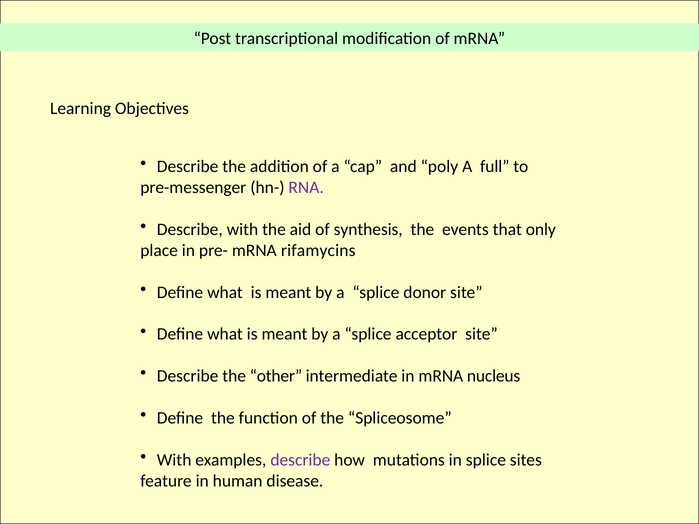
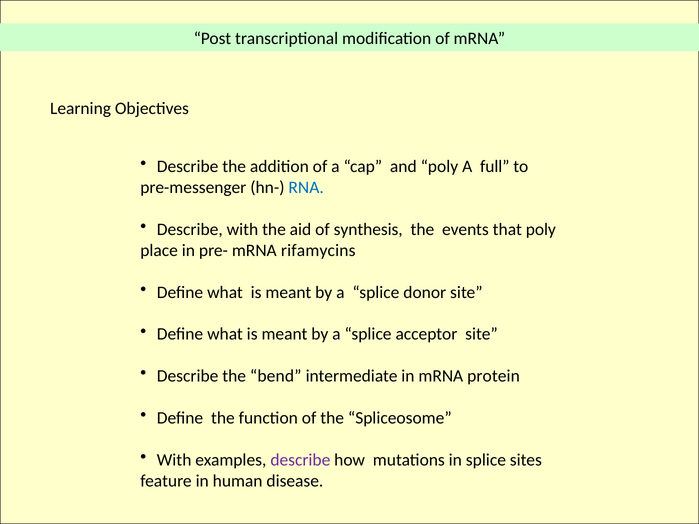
RNA colour: purple -> blue
that only: only -> poly
other: other -> bend
nucleus: nucleus -> protein
